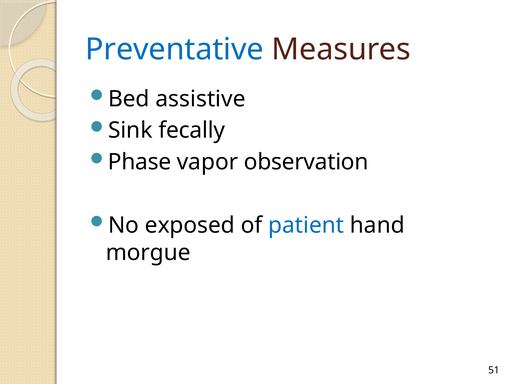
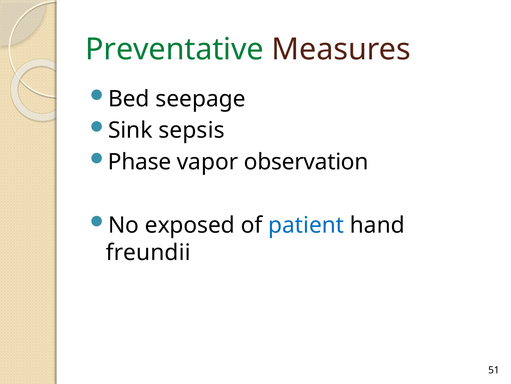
Preventative colour: blue -> green
assistive: assistive -> seepage
fecally: fecally -> sepsis
morgue: morgue -> freundii
